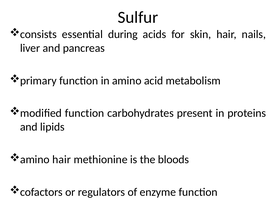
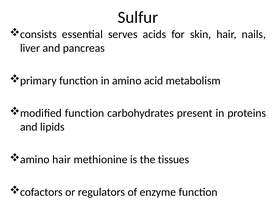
during: during -> serves
bloods: bloods -> tissues
